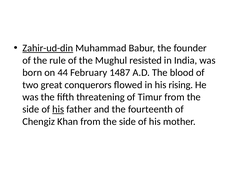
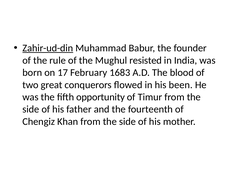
44: 44 -> 17
1487: 1487 -> 1683
rising: rising -> been
threatening: threatening -> opportunity
his at (58, 110) underline: present -> none
